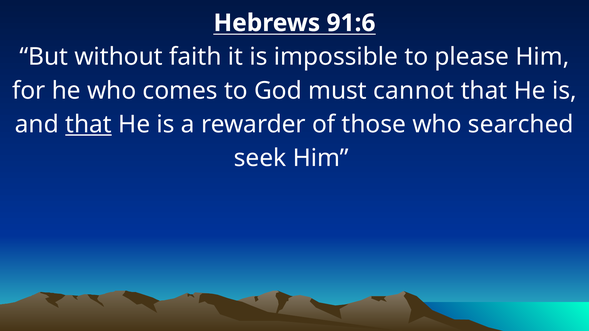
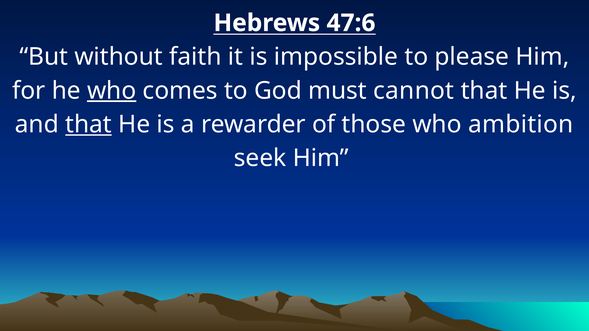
91:6: 91:6 -> 47:6
who at (112, 91) underline: none -> present
searched: searched -> ambition
